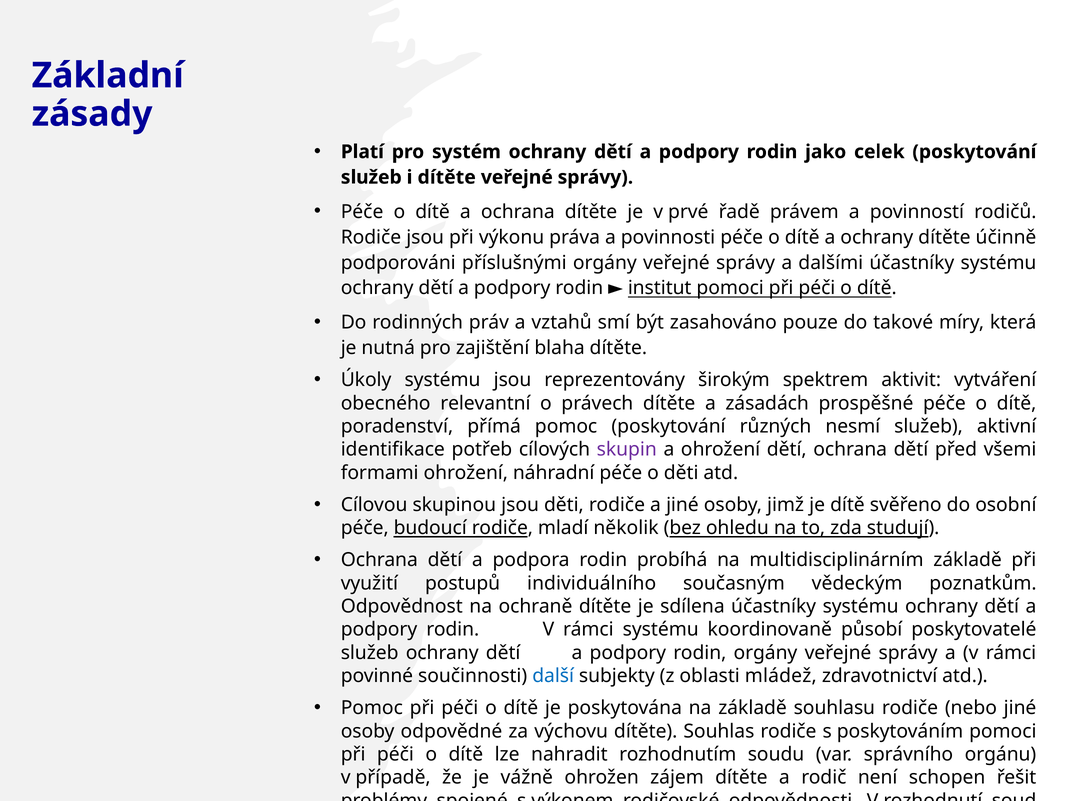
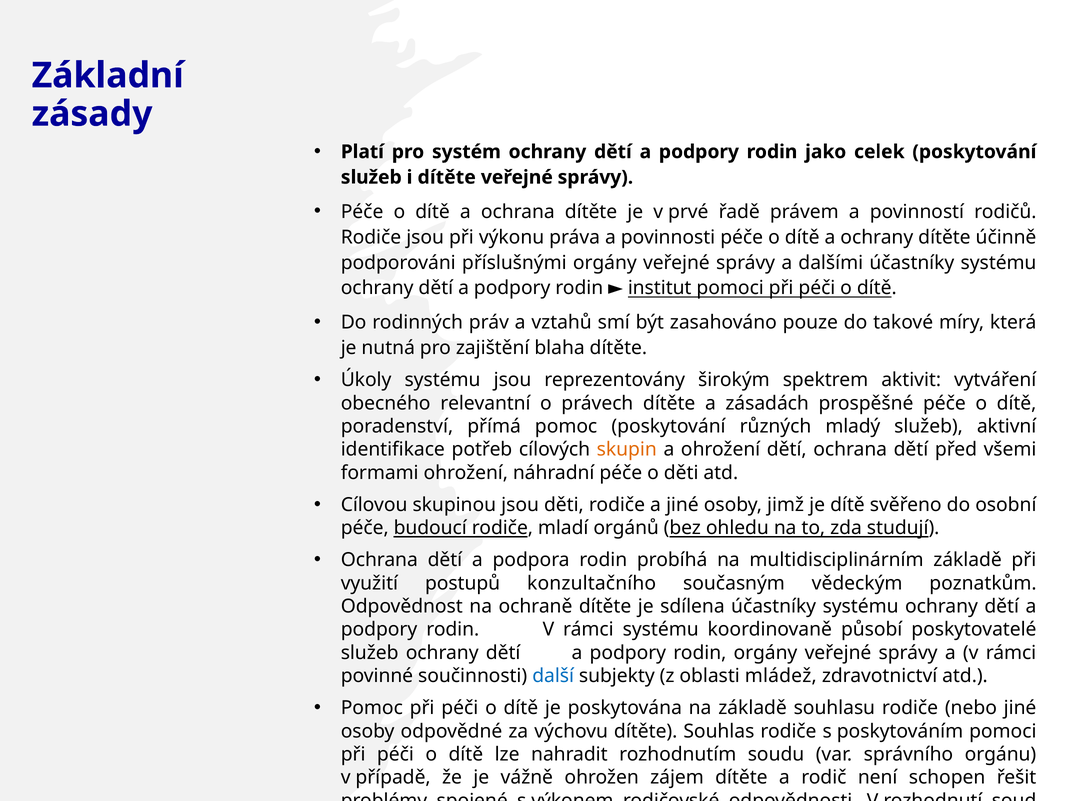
nesmí: nesmí -> mladý
skupin colour: purple -> orange
několik: několik -> orgánů
individuálního: individuálního -> konzultačního
